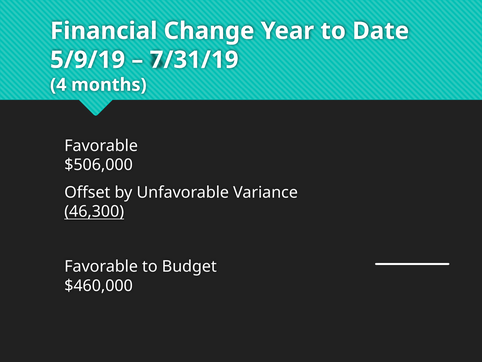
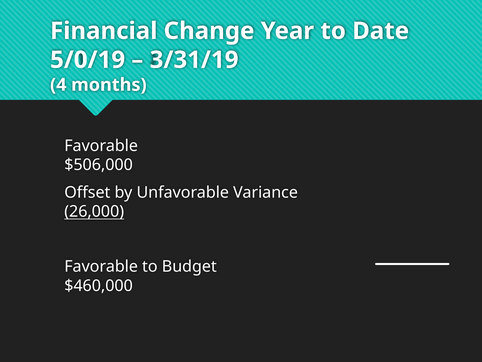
5/9/19: 5/9/19 -> 5/0/19
7/31/19: 7/31/19 -> 3/31/19
46,300: 46,300 -> 26,000
